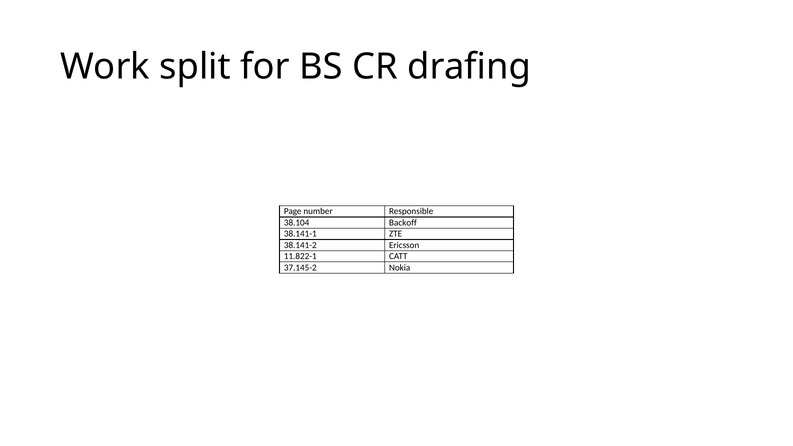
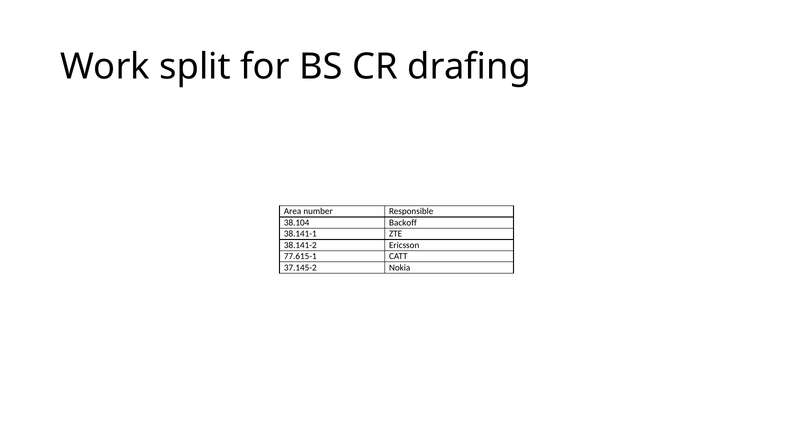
Page: Page -> Area
11.822-1: 11.822-1 -> 77.615-1
